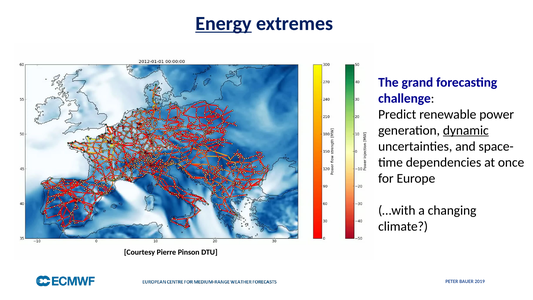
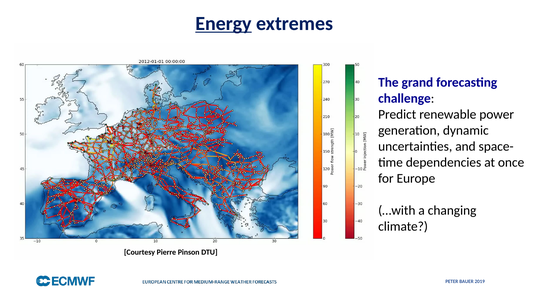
dynamic underline: present -> none
